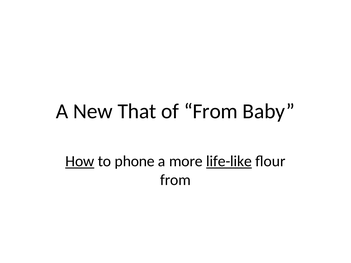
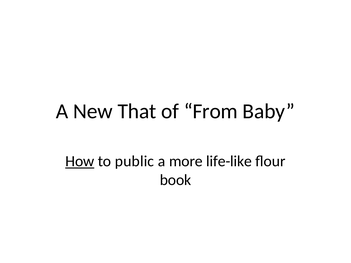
phone: phone -> public
life-like underline: present -> none
from at (175, 180): from -> book
